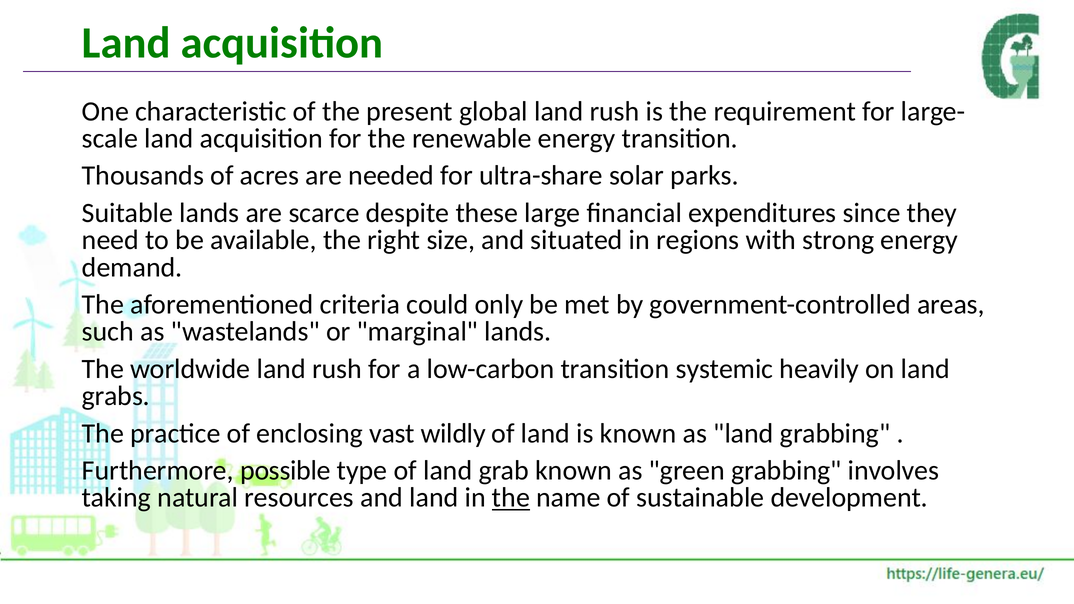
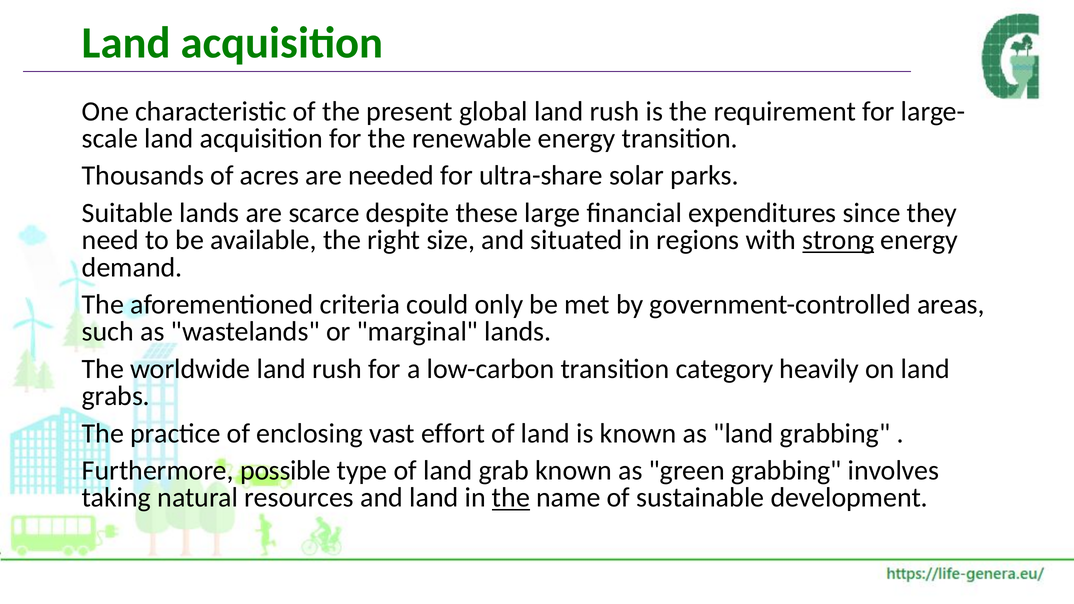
strong underline: none -> present
systemic: systemic -> category
wildly: wildly -> effort
